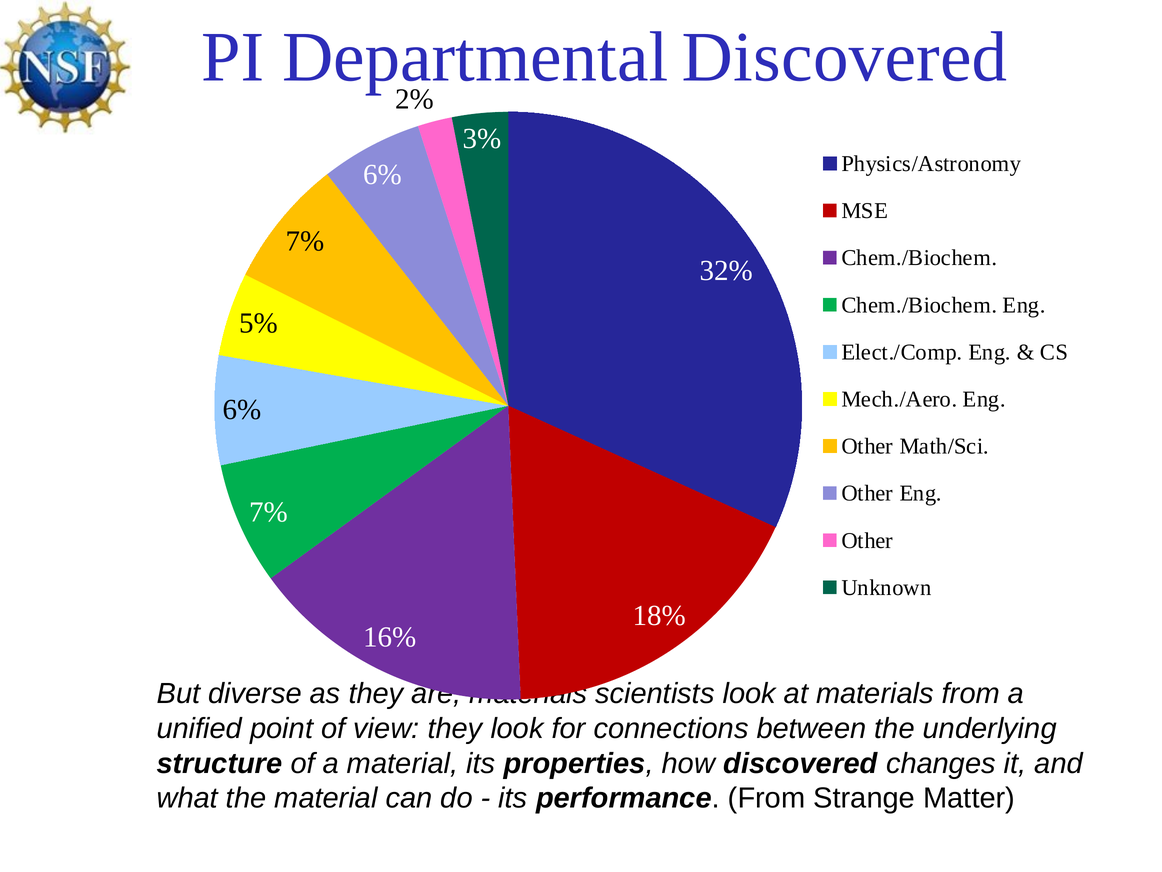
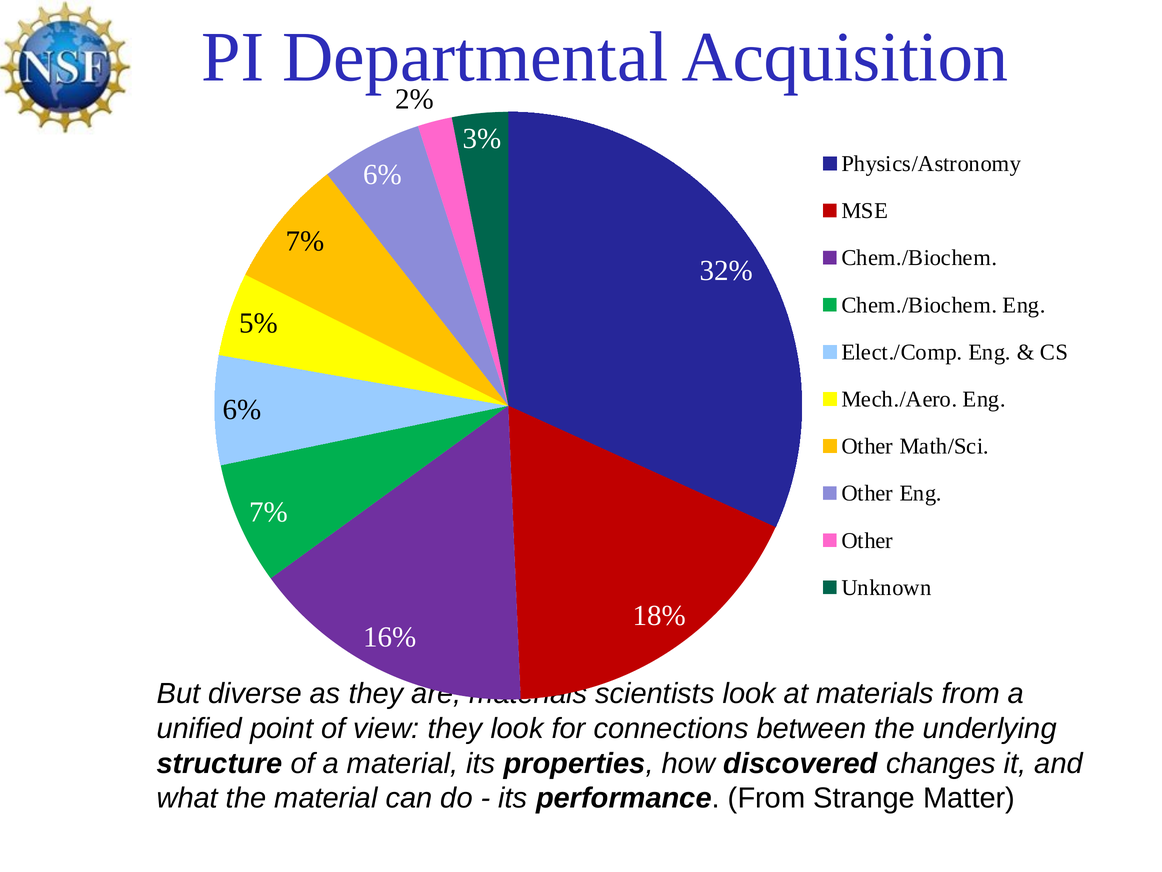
Discovered at (845, 57): Discovered -> Acquisition
